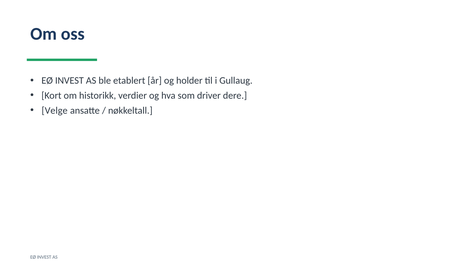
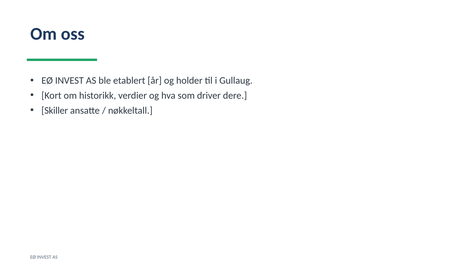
Velge: Velge -> Skiller
